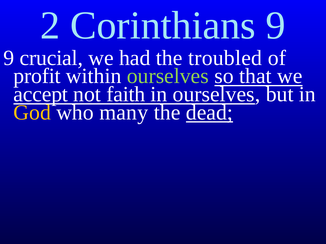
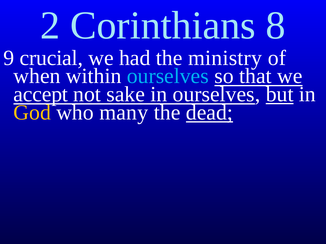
Corinthians 9: 9 -> 8
troubled: troubled -> ministry
profit: profit -> when
ourselves at (168, 76) colour: light green -> light blue
faith: faith -> sake
but underline: none -> present
